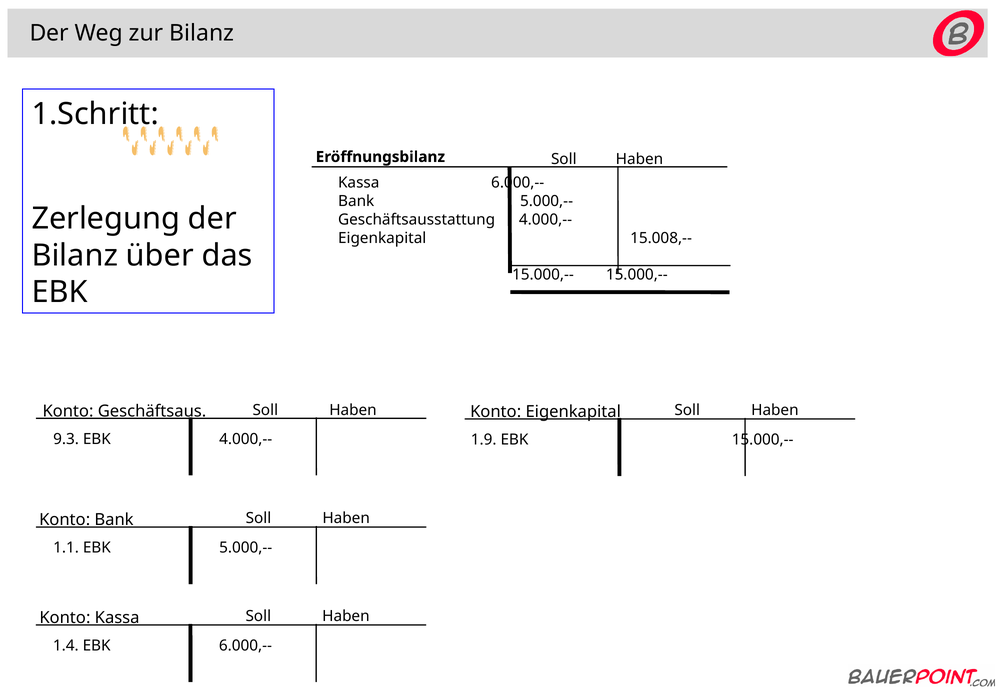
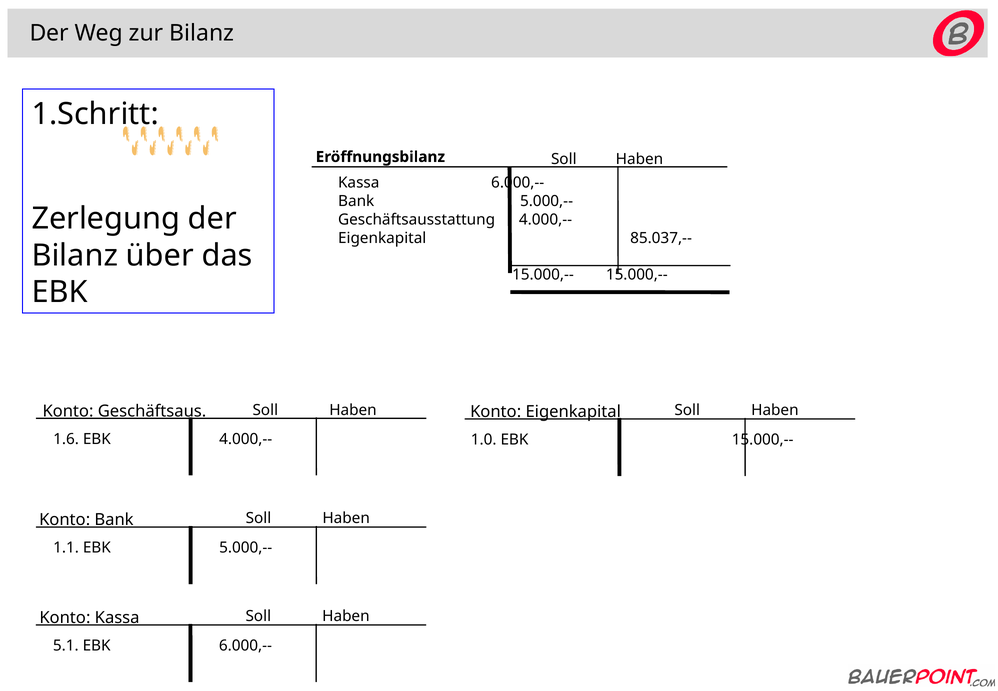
15.008,--: 15.008,-- -> 85.037,--
9.3: 9.3 -> 1.6
1.9: 1.9 -> 1.0
1.4: 1.4 -> 5.1
